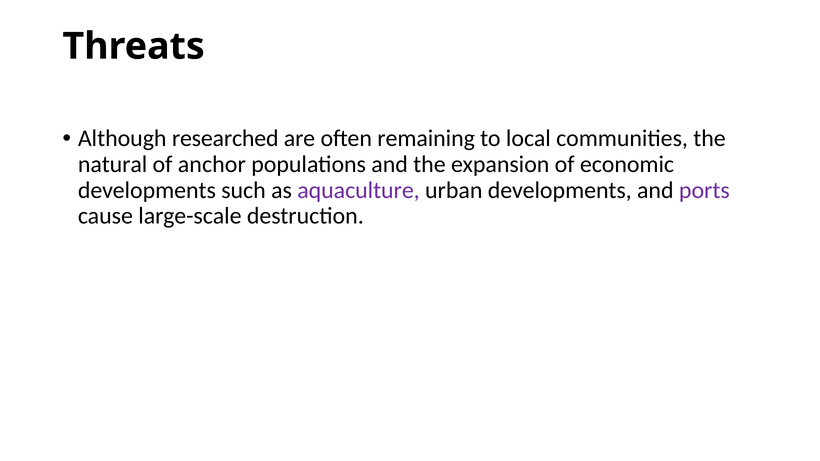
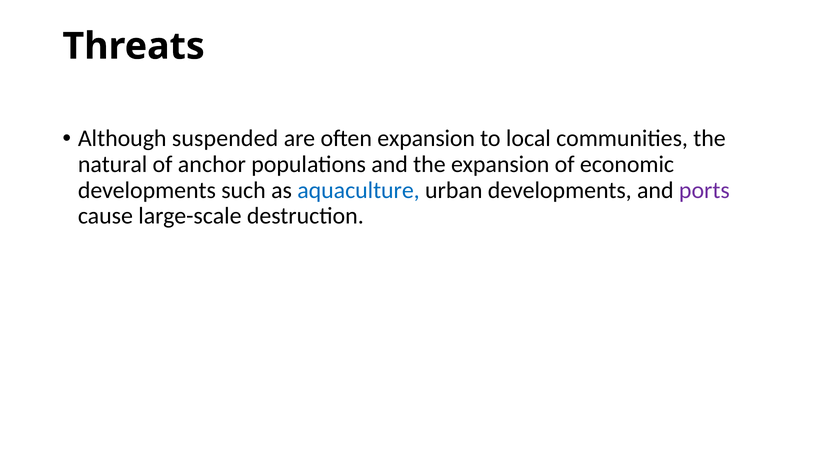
researched: researched -> suspended
often remaining: remaining -> expansion
aquaculture colour: purple -> blue
